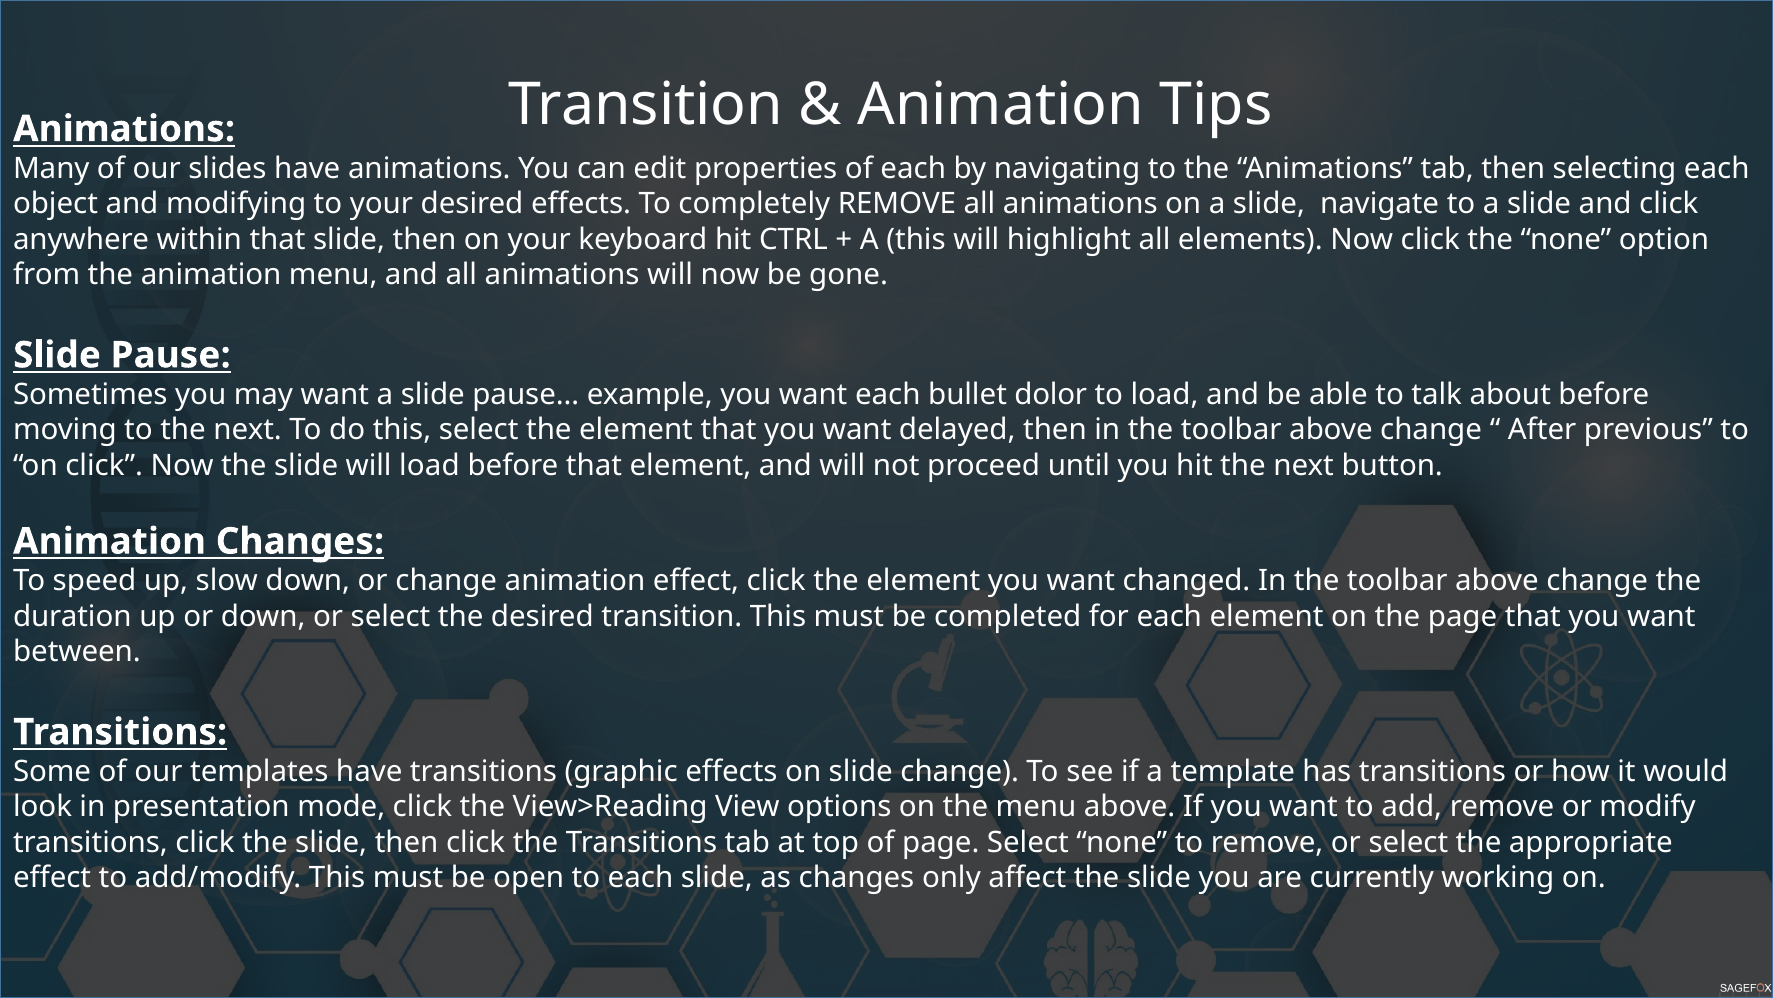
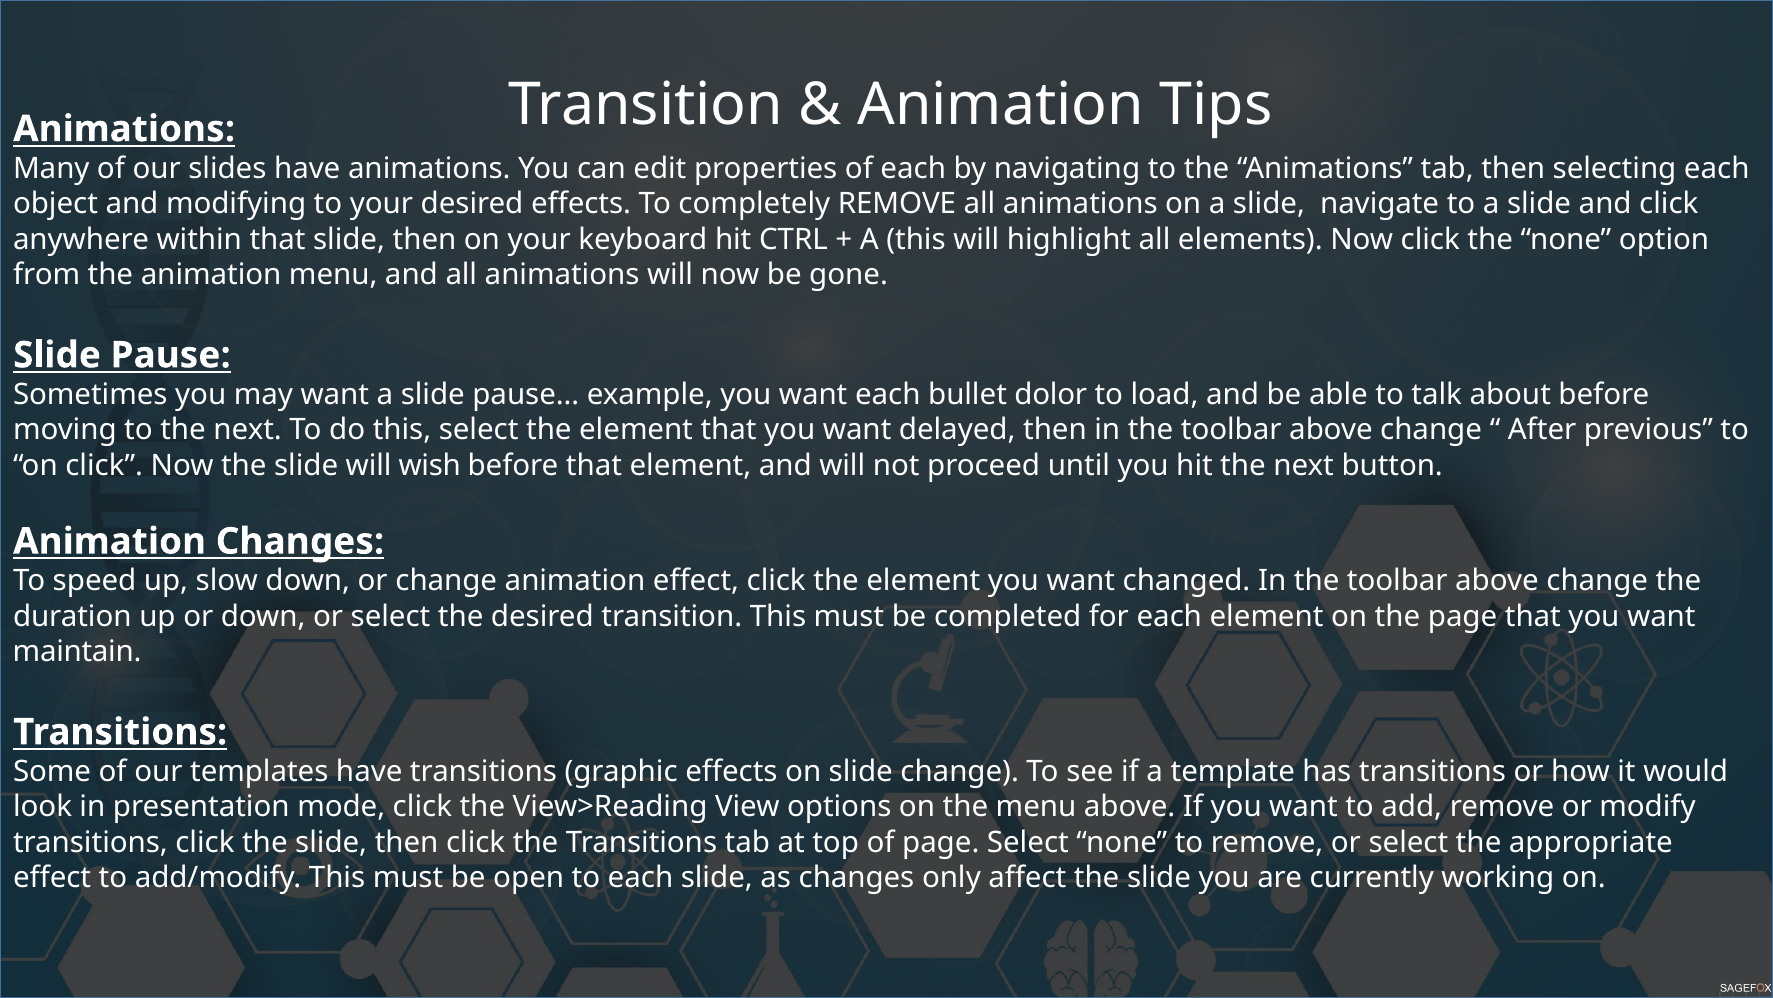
will load: load -> wish
between: between -> maintain
